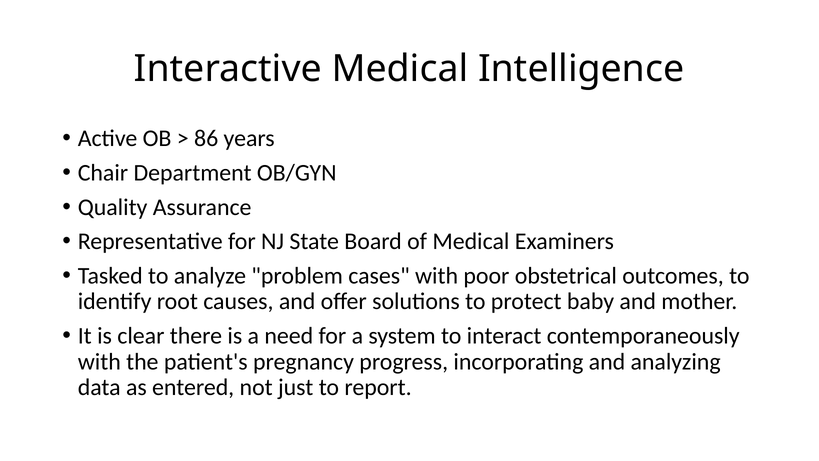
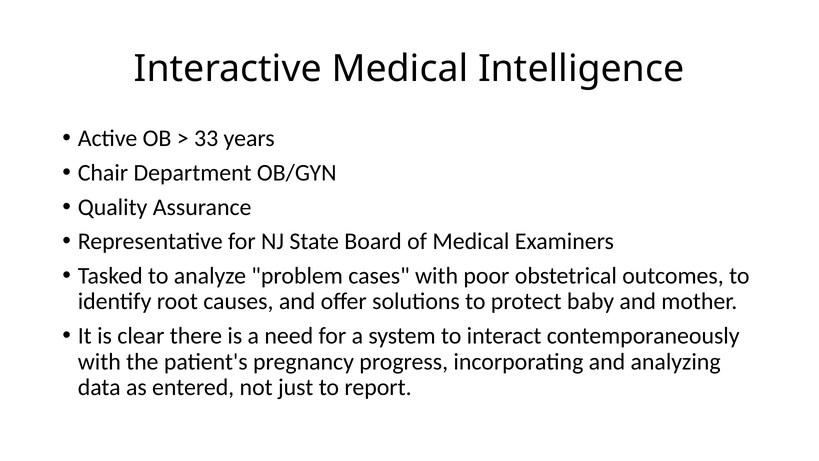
86: 86 -> 33
